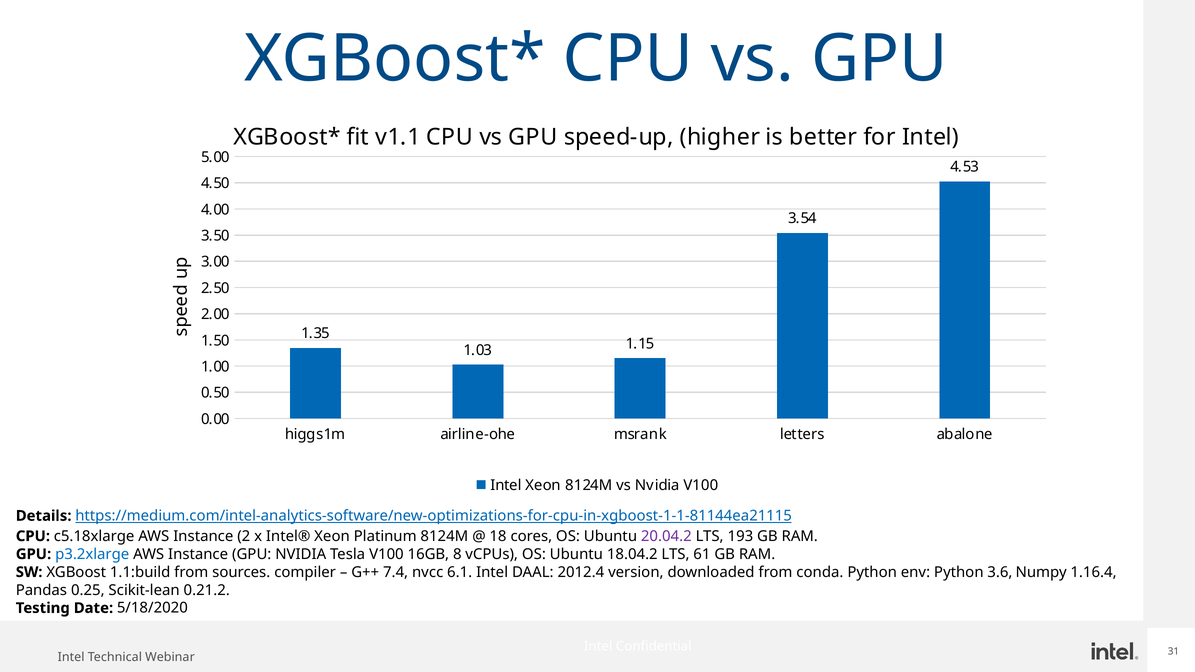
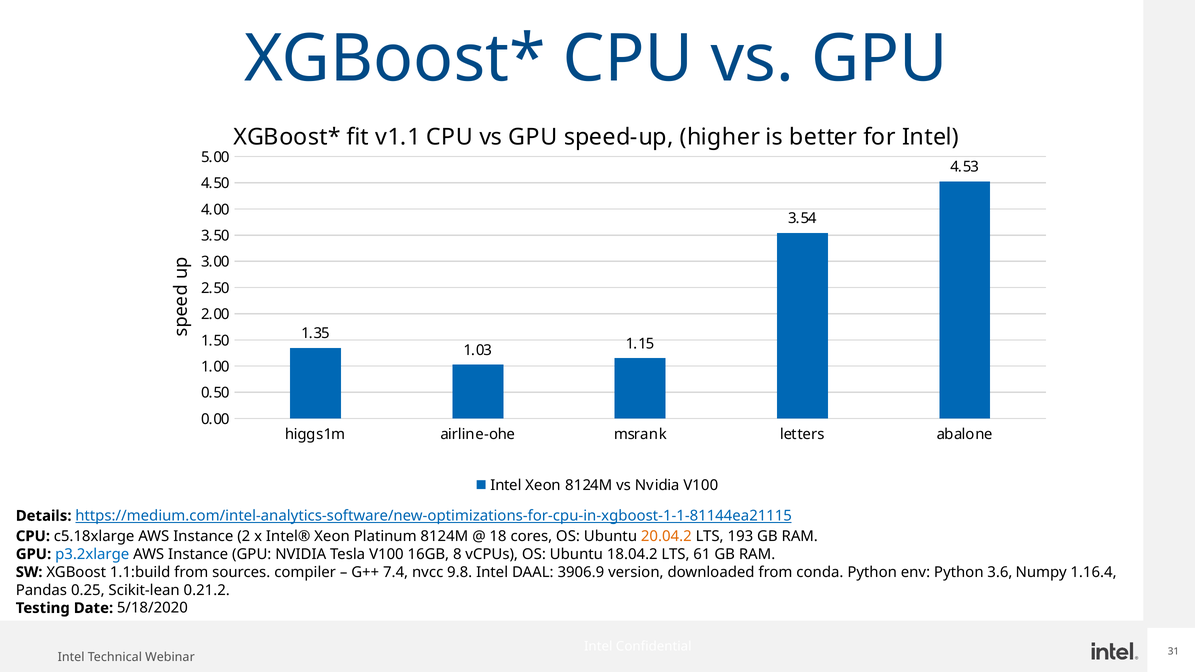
20.04.2 colour: purple -> orange
6.1: 6.1 -> 9.8
2012.4: 2012.4 -> 3906.9
